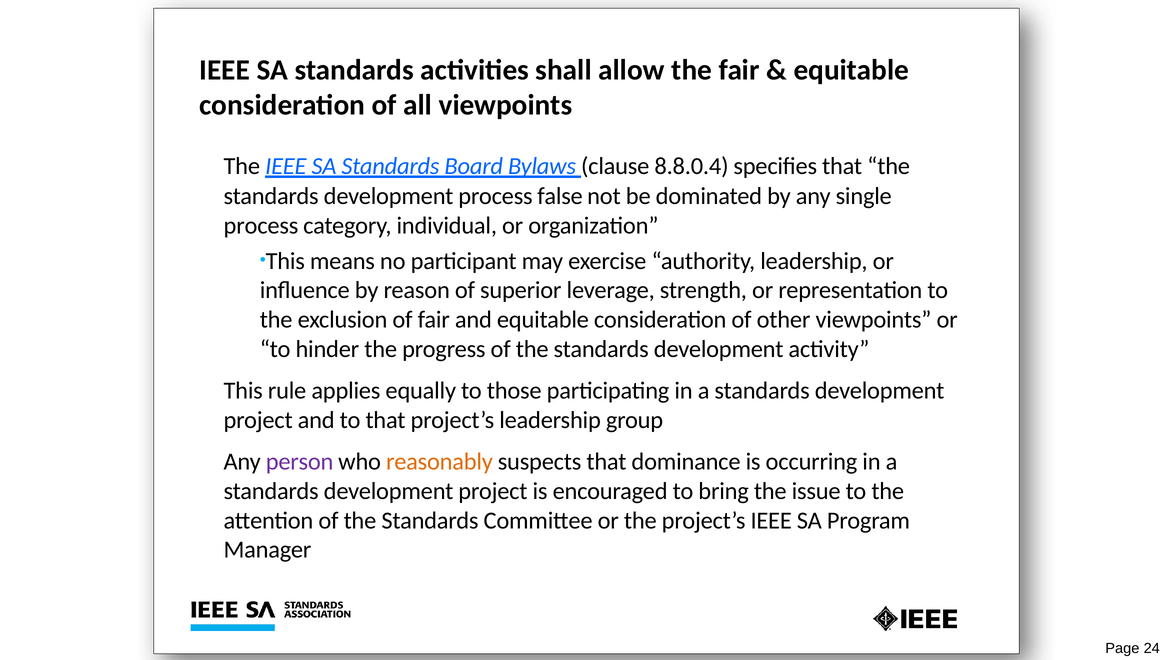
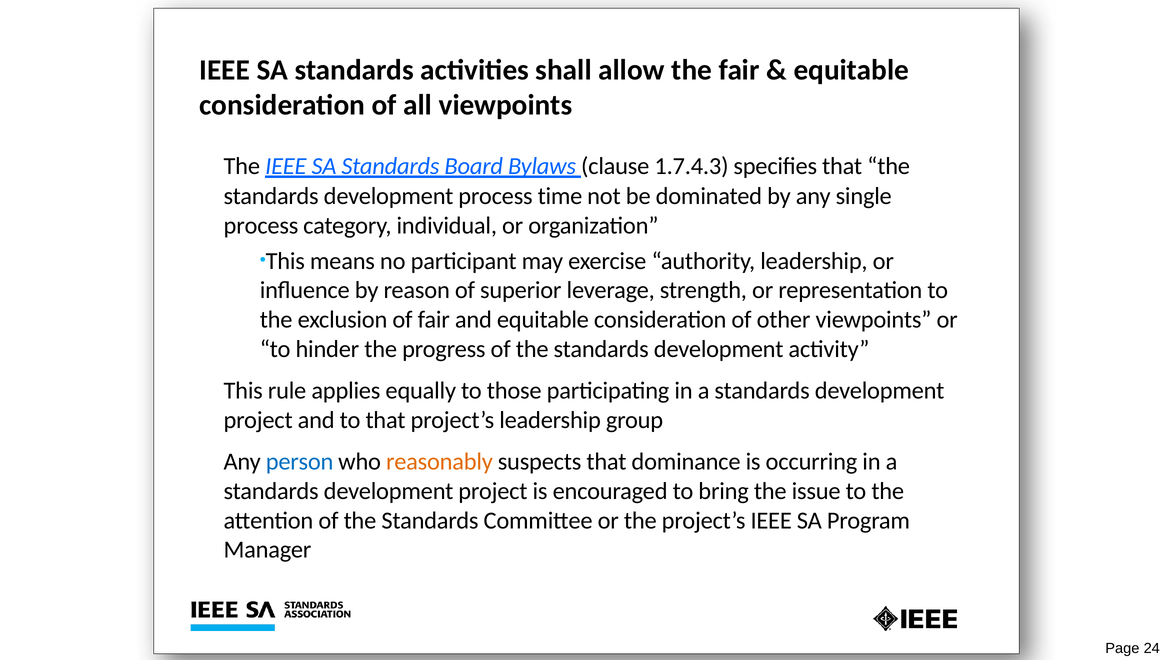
8.8.0.4: 8.8.0.4 -> 1.7.4.3
false: false -> time
person colour: purple -> blue
